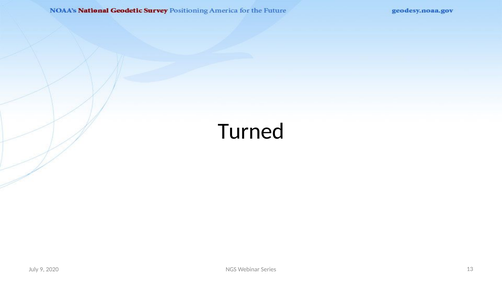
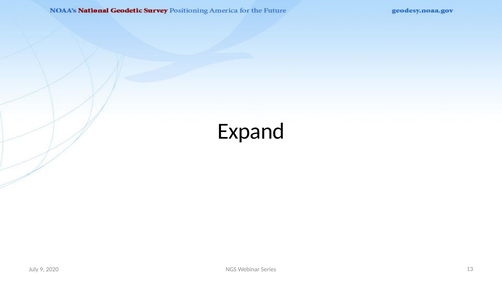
Turned: Turned -> Expand
